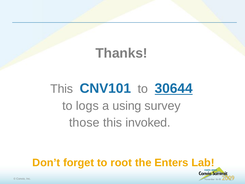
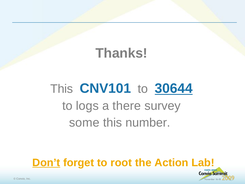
using: using -> there
those: those -> some
invoked: invoked -> number
Don’t underline: none -> present
Enters: Enters -> Action
